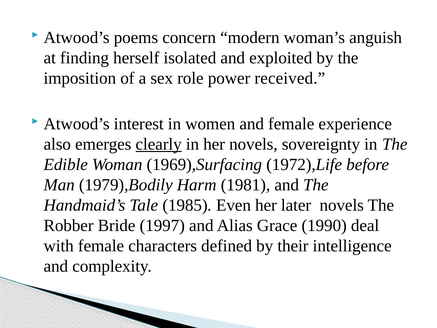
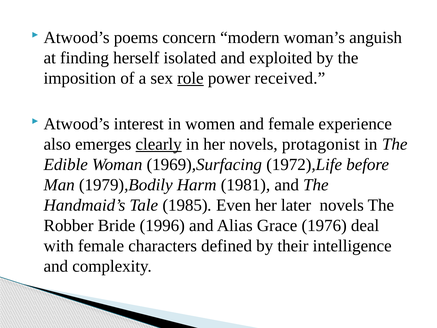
role underline: none -> present
sovereignty: sovereignty -> protagonist
1997: 1997 -> 1996
1990: 1990 -> 1976
